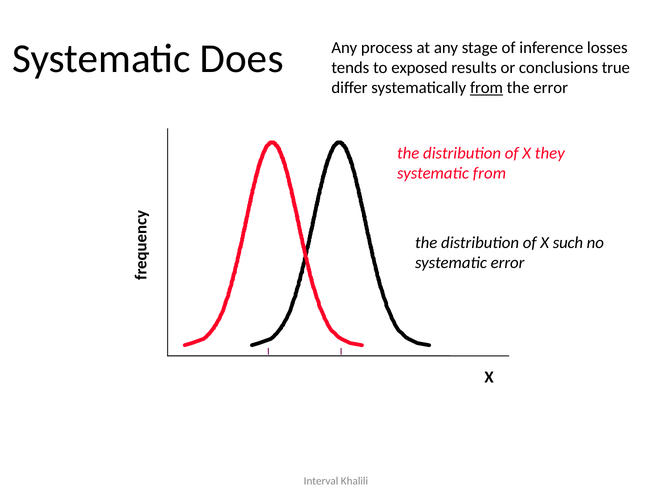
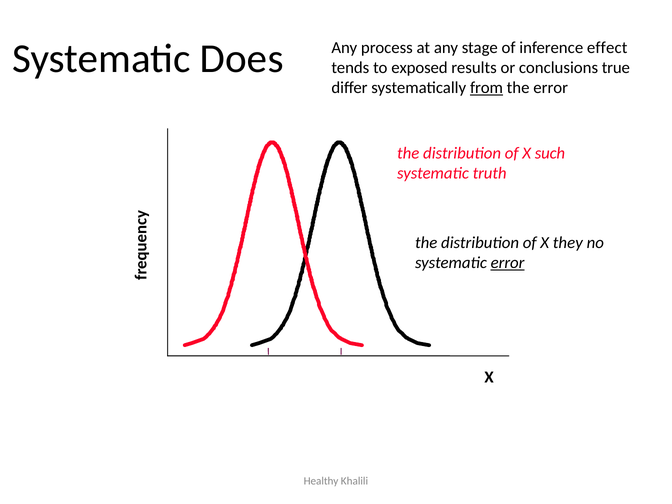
losses: losses -> effect
they: they -> such
systematic from: from -> truth
such: such -> they
error at (508, 263) underline: none -> present
Interval: Interval -> Healthy
